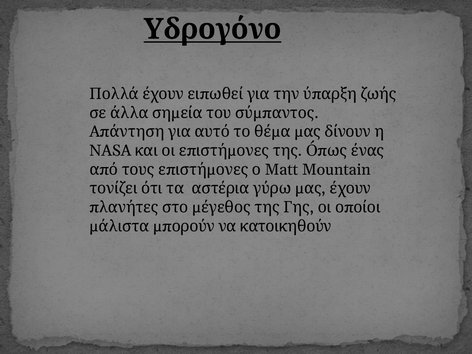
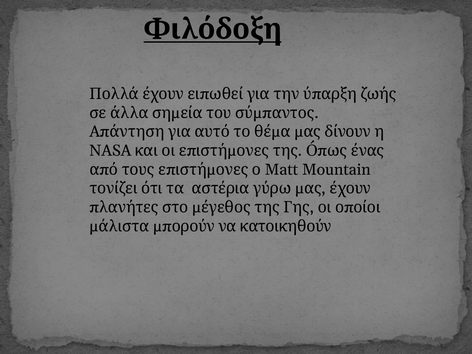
Υδρογόνο: Υδρογόνο -> Φιλόδοξη
